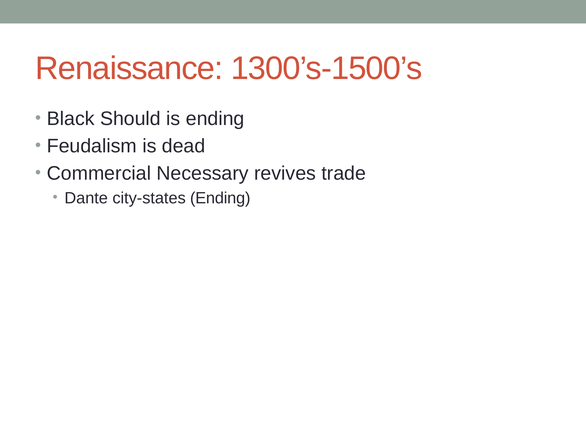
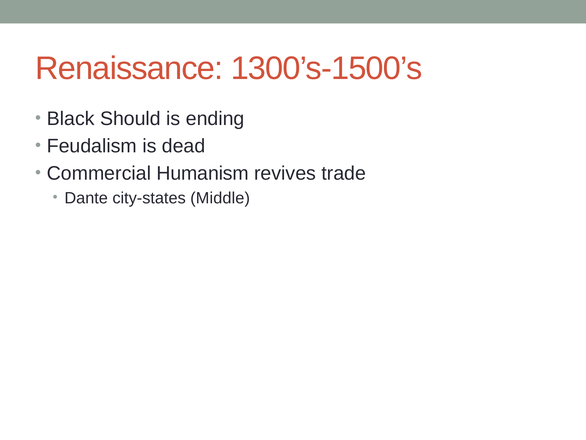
Necessary: Necessary -> Humanism
city-states Ending: Ending -> Middle
